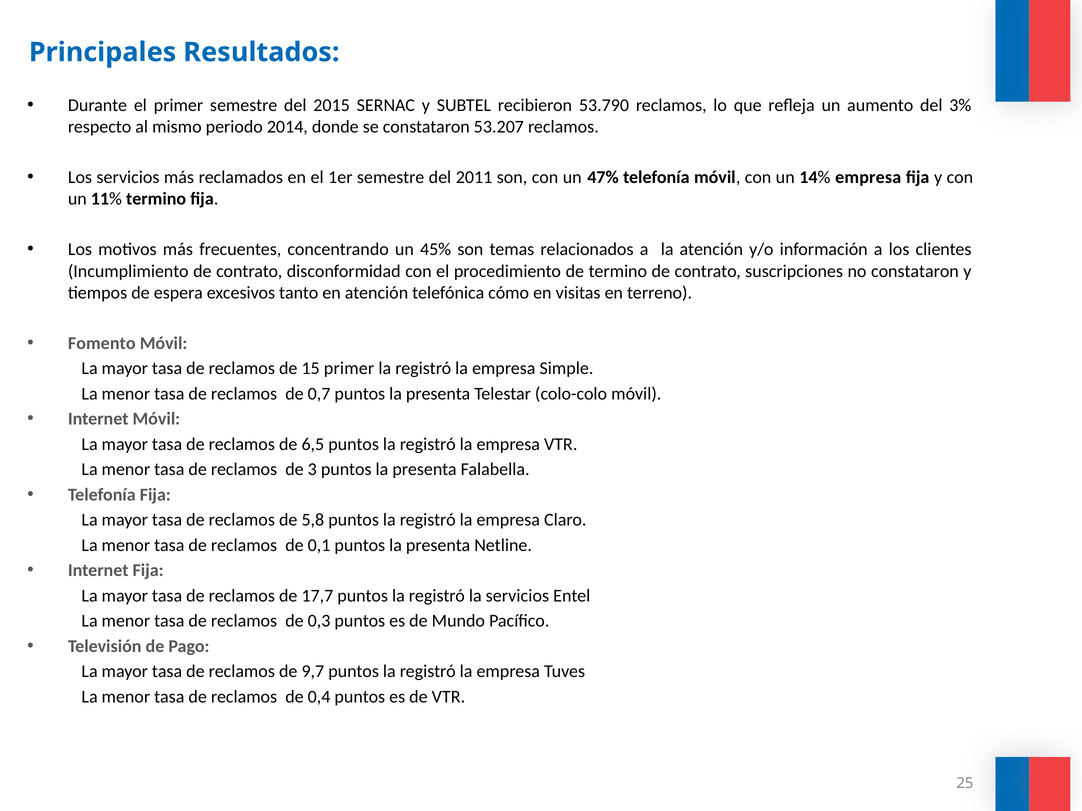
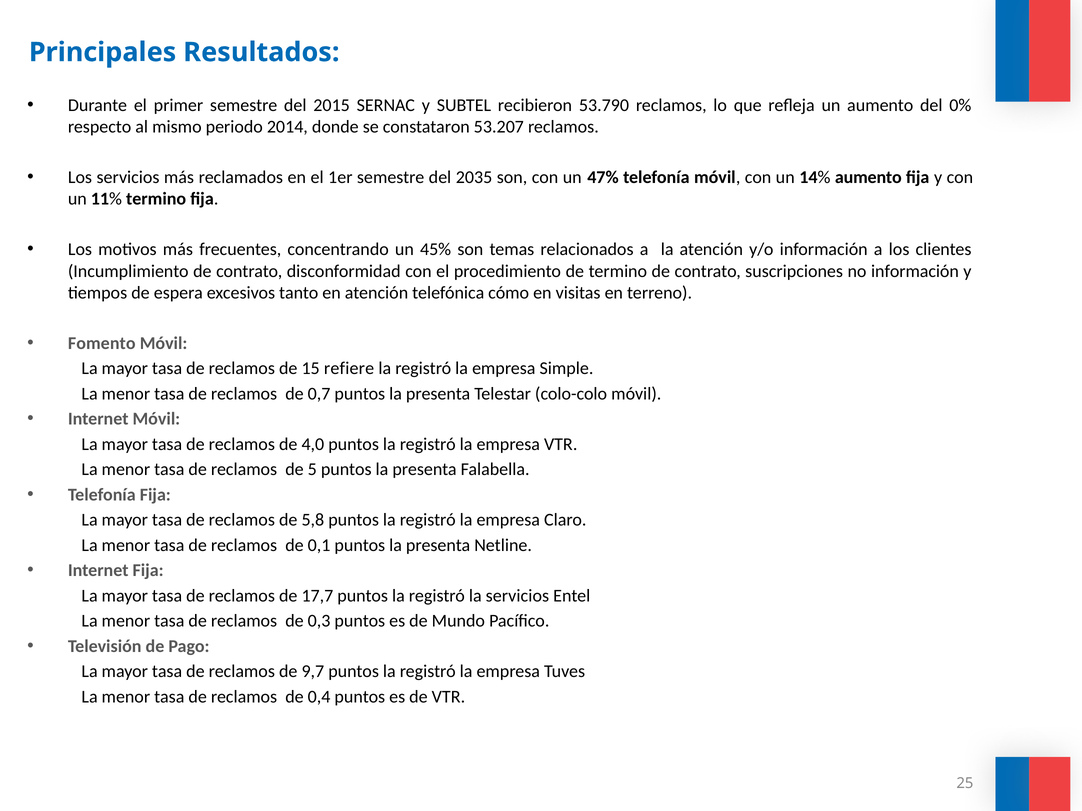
3%: 3% -> 0%
2011: 2011 -> 2035
14% empresa: empresa -> aumento
no constataron: constataron -> información
15 primer: primer -> refiere
6,5: 6,5 -> 4,0
3: 3 -> 5
